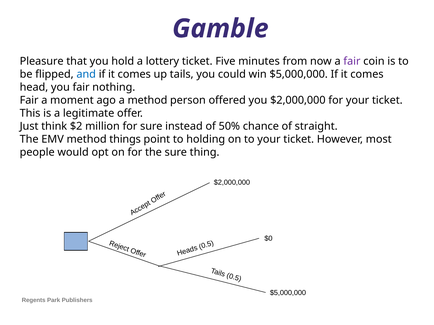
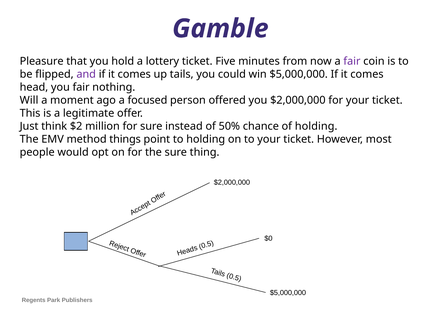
and colour: blue -> purple
Fair at (29, 100): Fair -> Will
a method: method -> focused
of straight: straight -> holding
